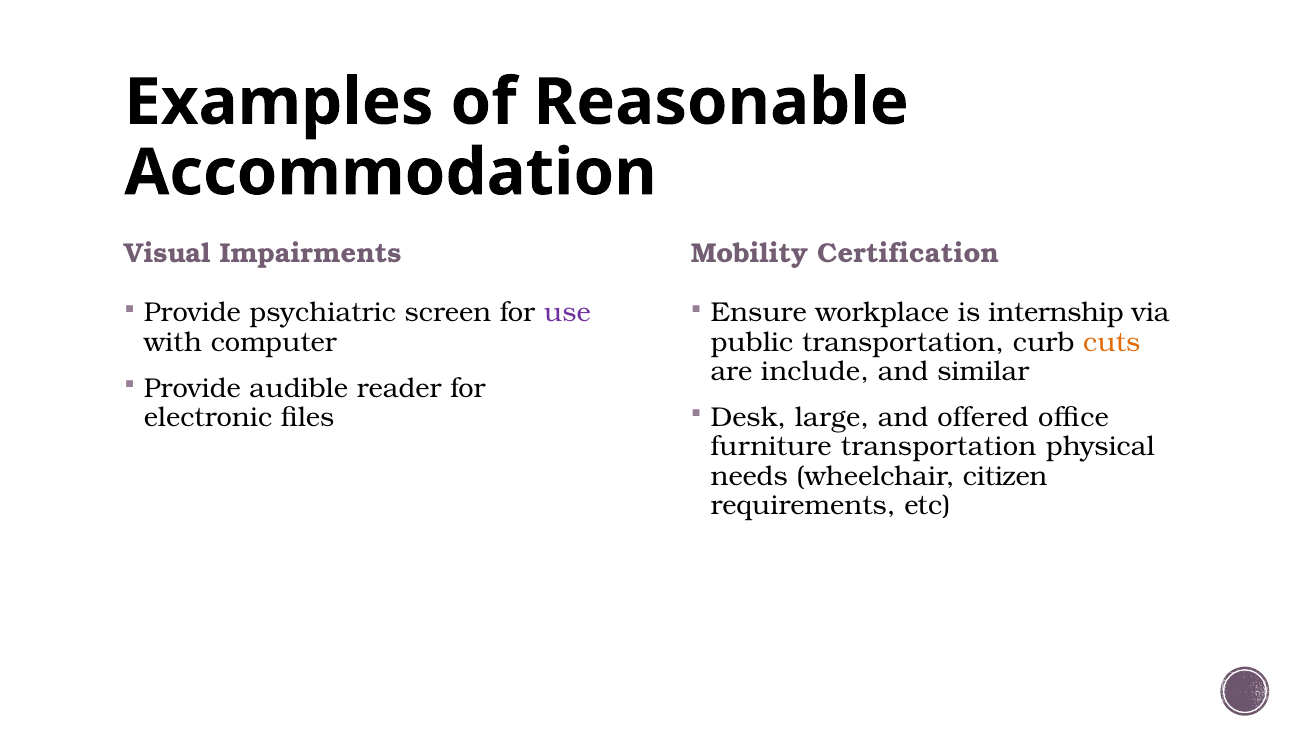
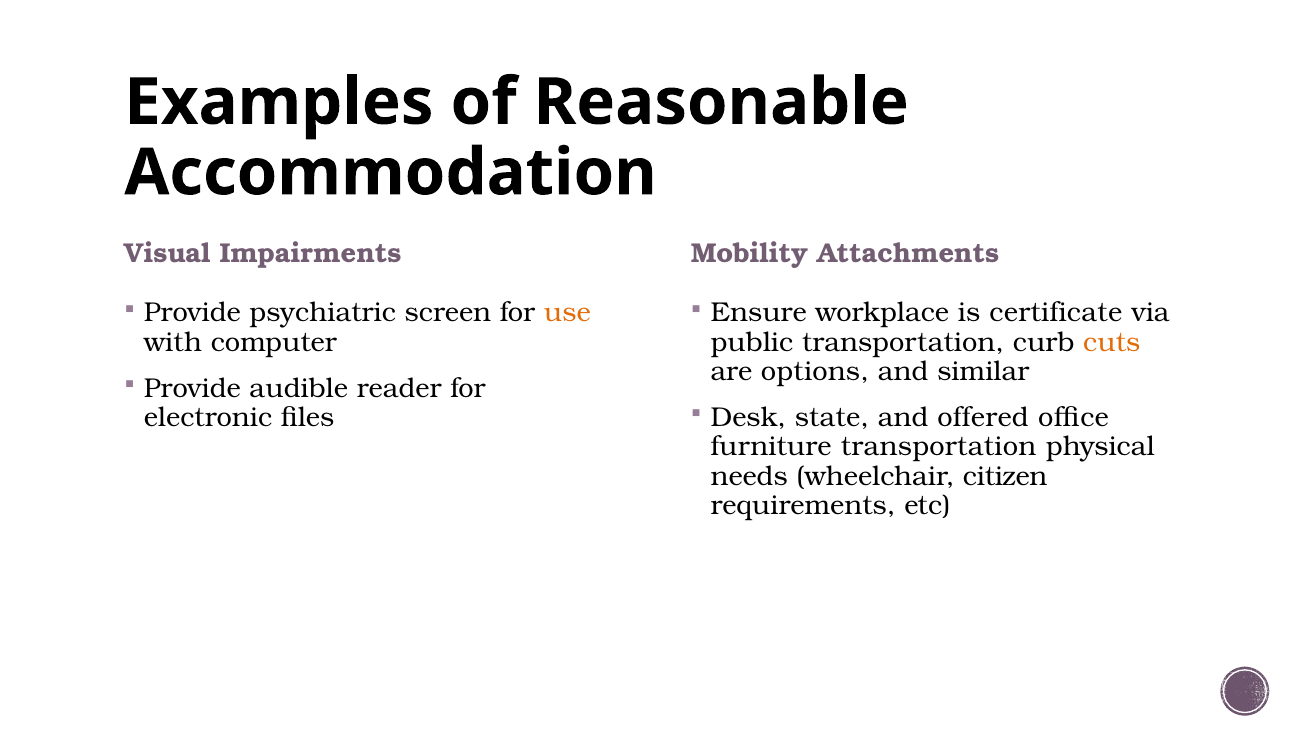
Certification: Certification -> Attachments
use colour: purple -> orange
internship: internship -> certificate
include: include -> options
large: large -> state
